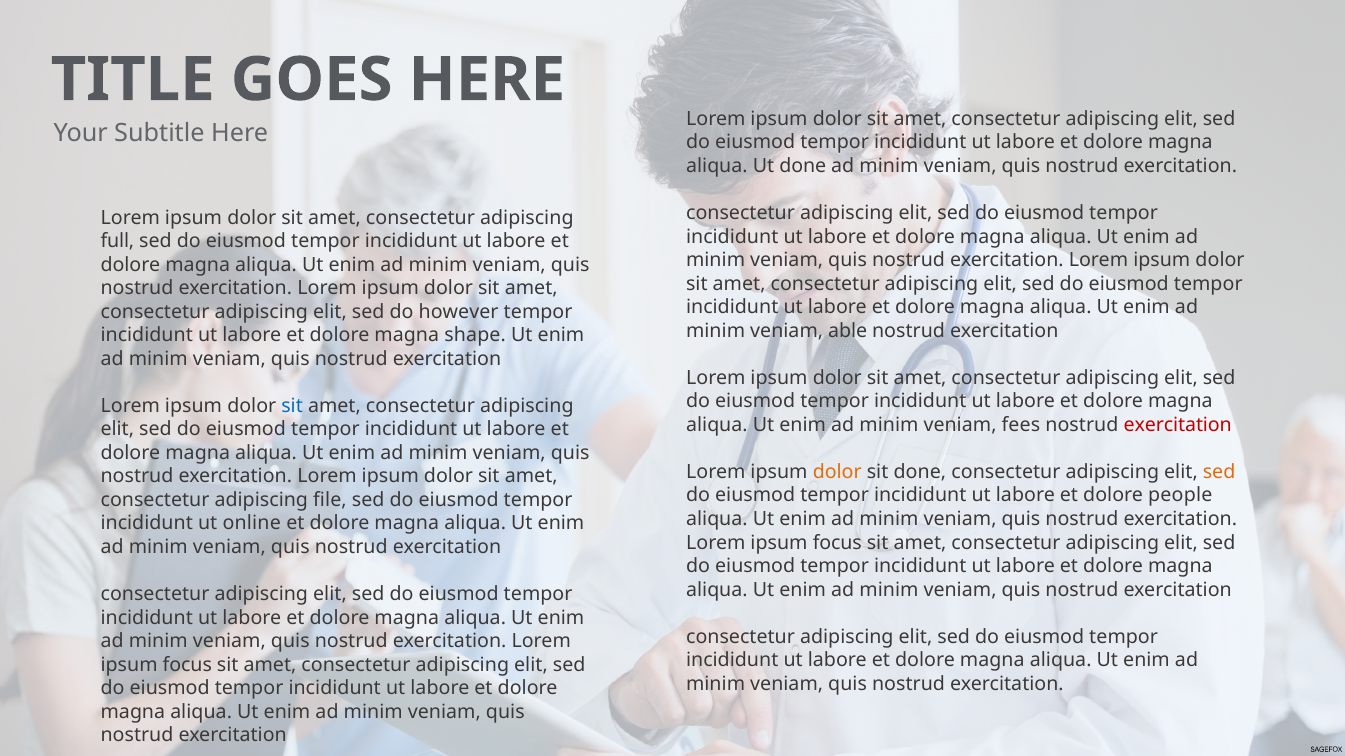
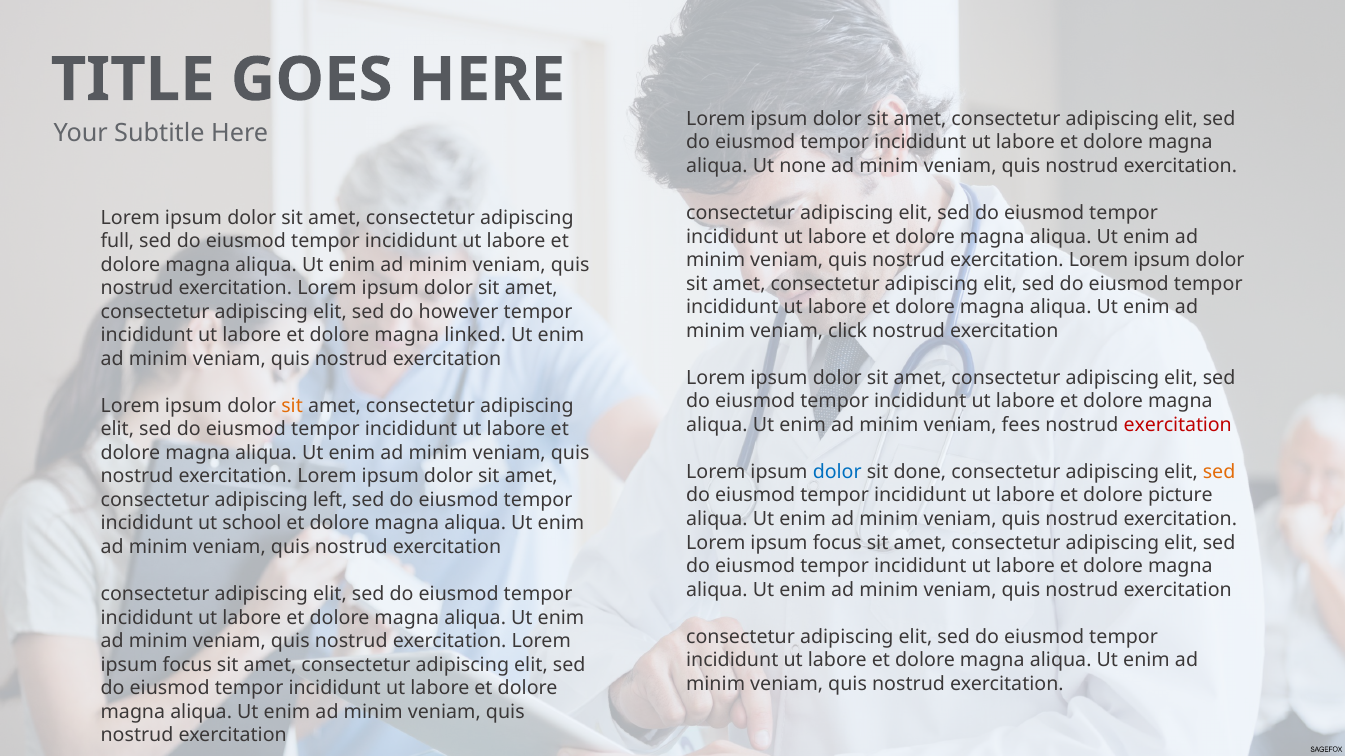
Ut done: done -> none
able: able -> click
shape: shape -> linked
sit at (292, 406) colour: blue -> orange
dolor at (837, 472) colour: orange -> blue
people: people -> picture
file: file -> left
online: online -> school
